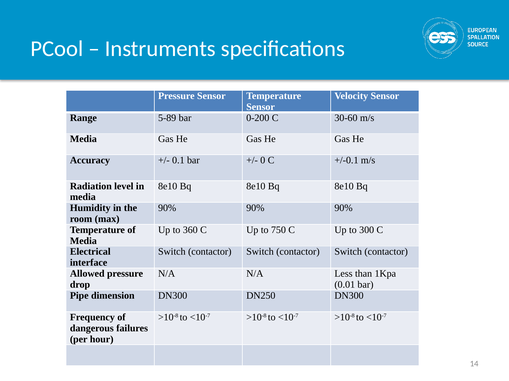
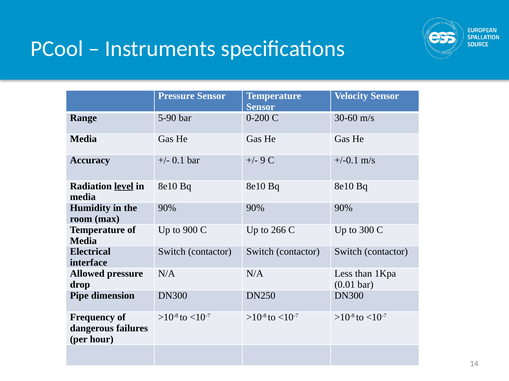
5-89: 5-89 -> 5-90
0: 0 -> 9
level underline: none -> present
360: 360 -> 900
750: 750 -> 266
